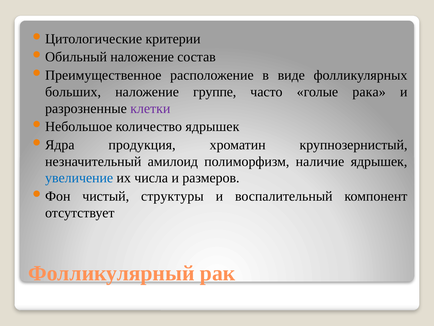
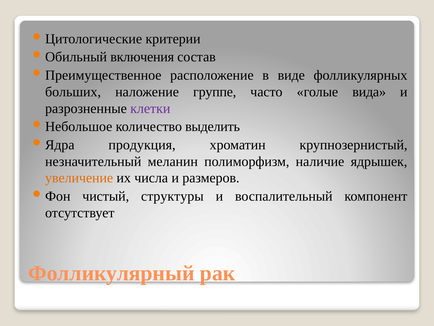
наложение at (142, 57): наложение -> включения
рака: рака -> вида
количество ядрышек: ядрышек -> выделить
амилоид: амилоид -> меланин
увеличение colour: blue -> orange
